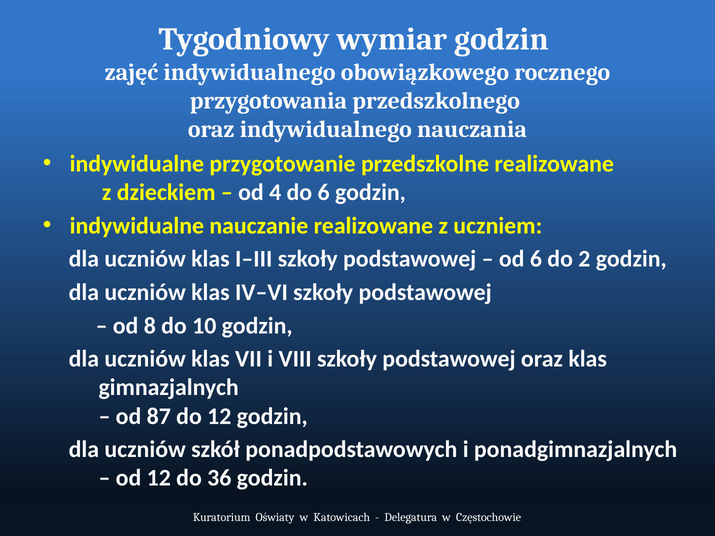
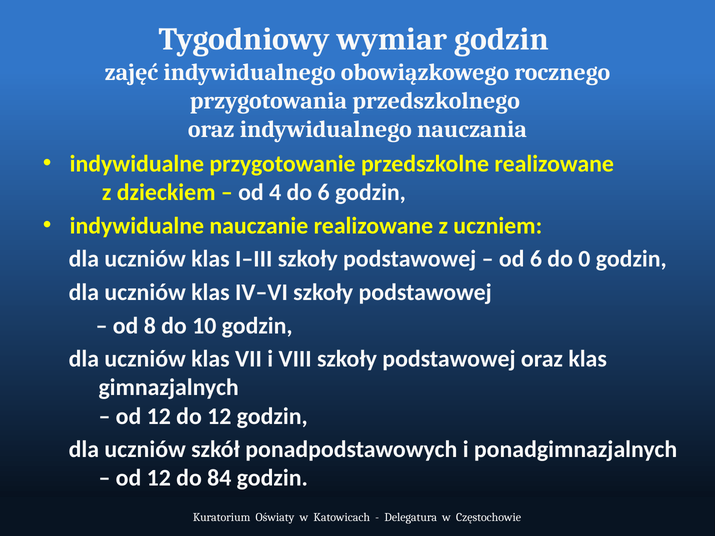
2: 2 -> 0
87 at (159, 416): 87 -> 12
36: 36 -> 84
